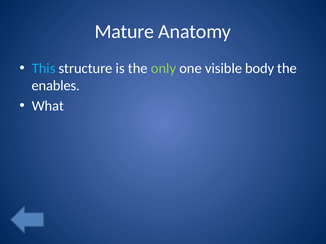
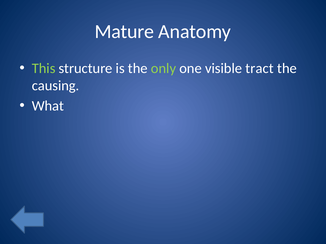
This colour: light blue -> light green
body: body -> tract
enables: enables -> causing
